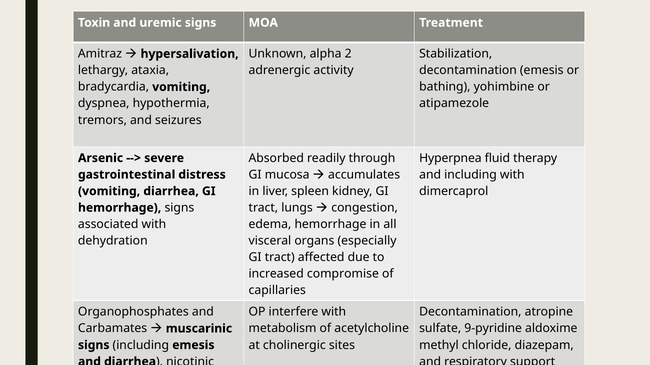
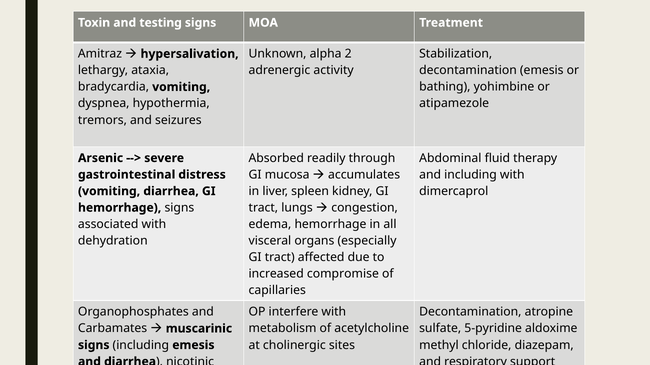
uremic: uremic -> testing
Hyperpnea: Hyperpnea -> Abdominal
9-pyridine: 9-pyridine -> 5-pyridine
